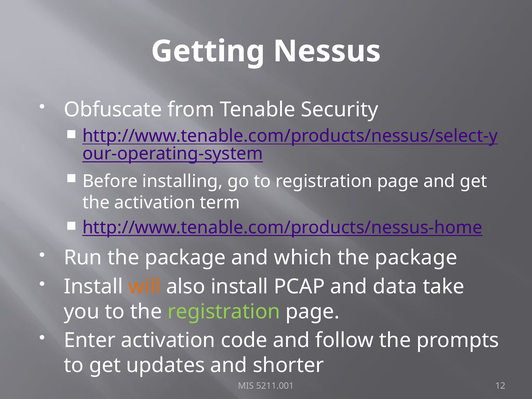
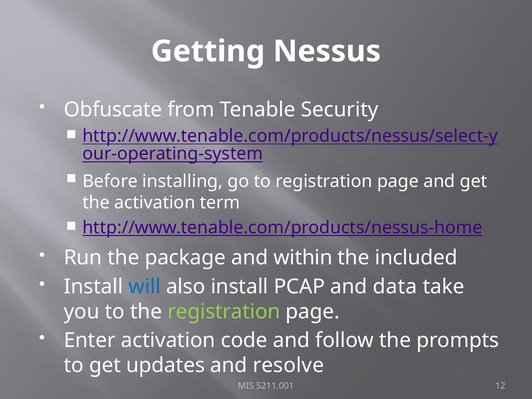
which: which -> within
package at (416, 258): package -> included
will colour: orange -> blue
shorter: shorter -> resolve
